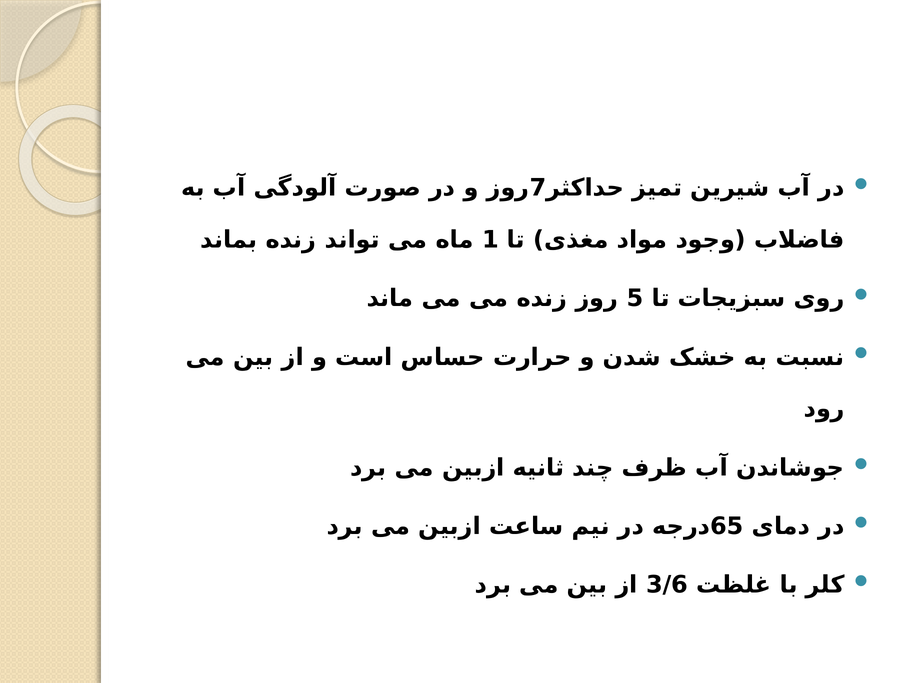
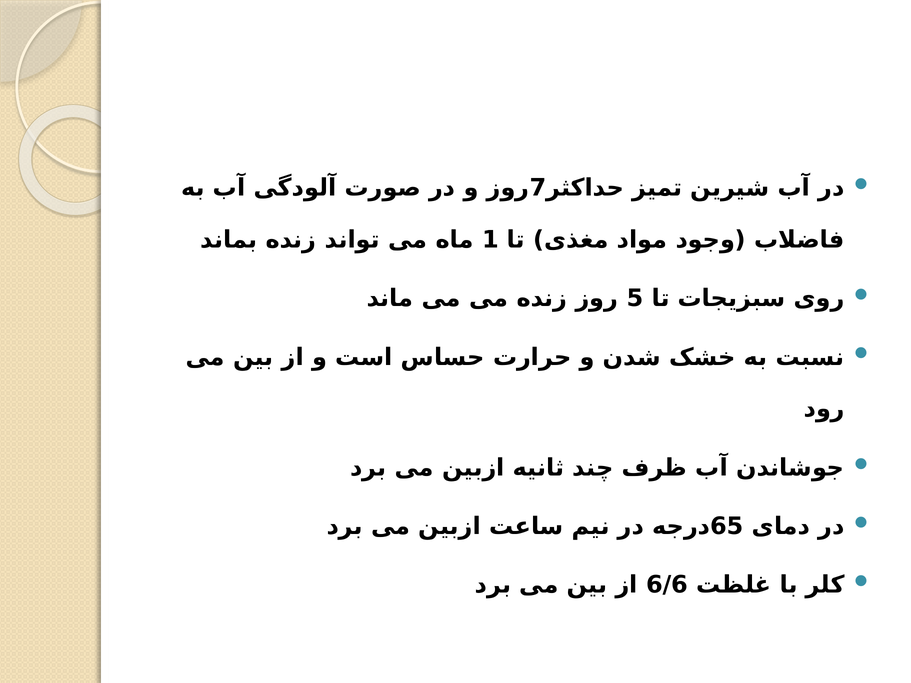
3/6: 3/6 -> 6/6
